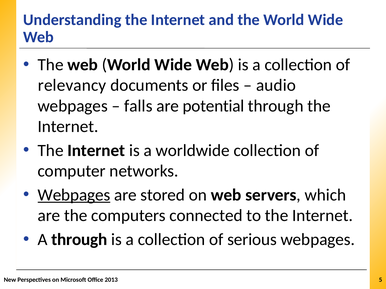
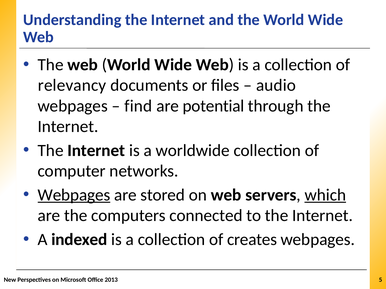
falls: falls -> find
which underline: none -> present
A through: through -> indexed
serious: serious -> creates
